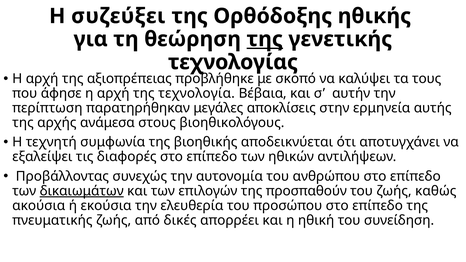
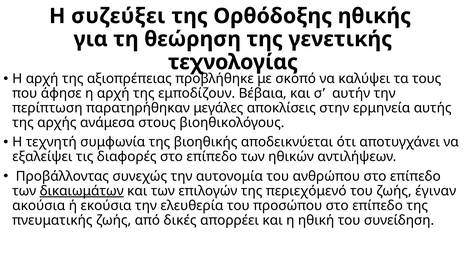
της at (265, 39) underline: present -> none
τεχνολογία: τεχνολογία -> εμποδίζουν
προσπαθούν: προσπαθούν -> περιεχόμενό
καθώς: καθώς -> έγιναν
